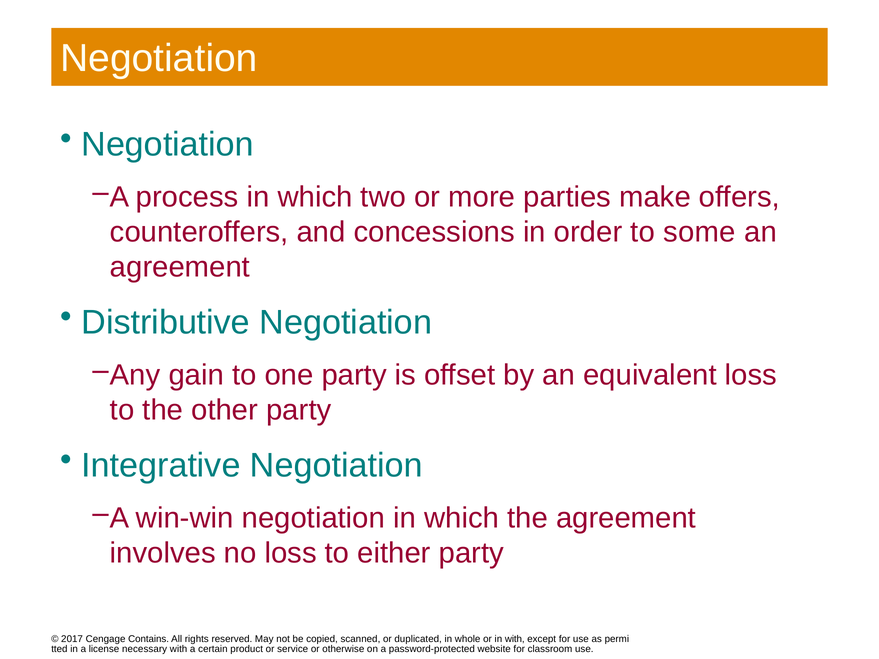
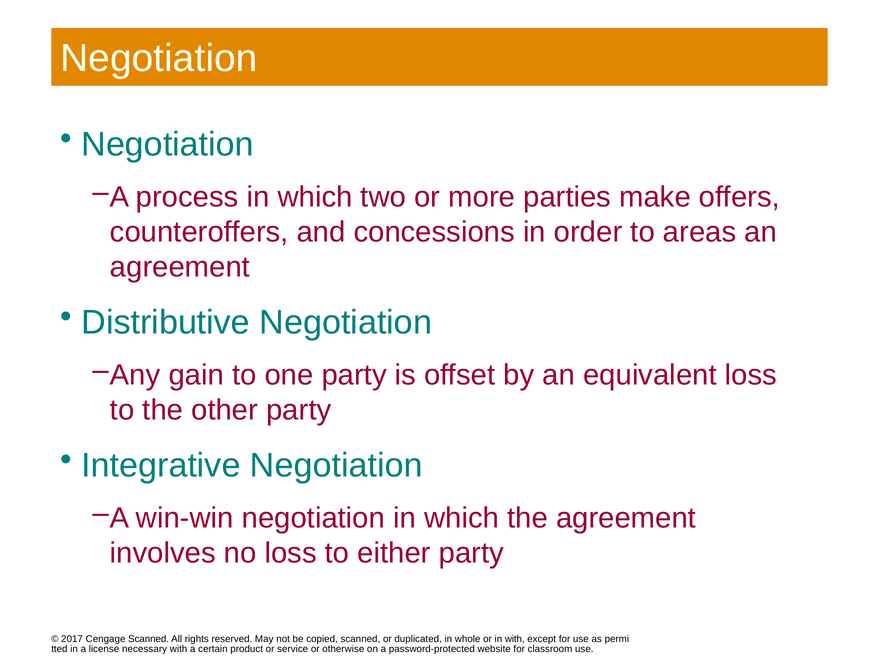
some: some -> areas
Cengage Contains: Contains -> Scanned
